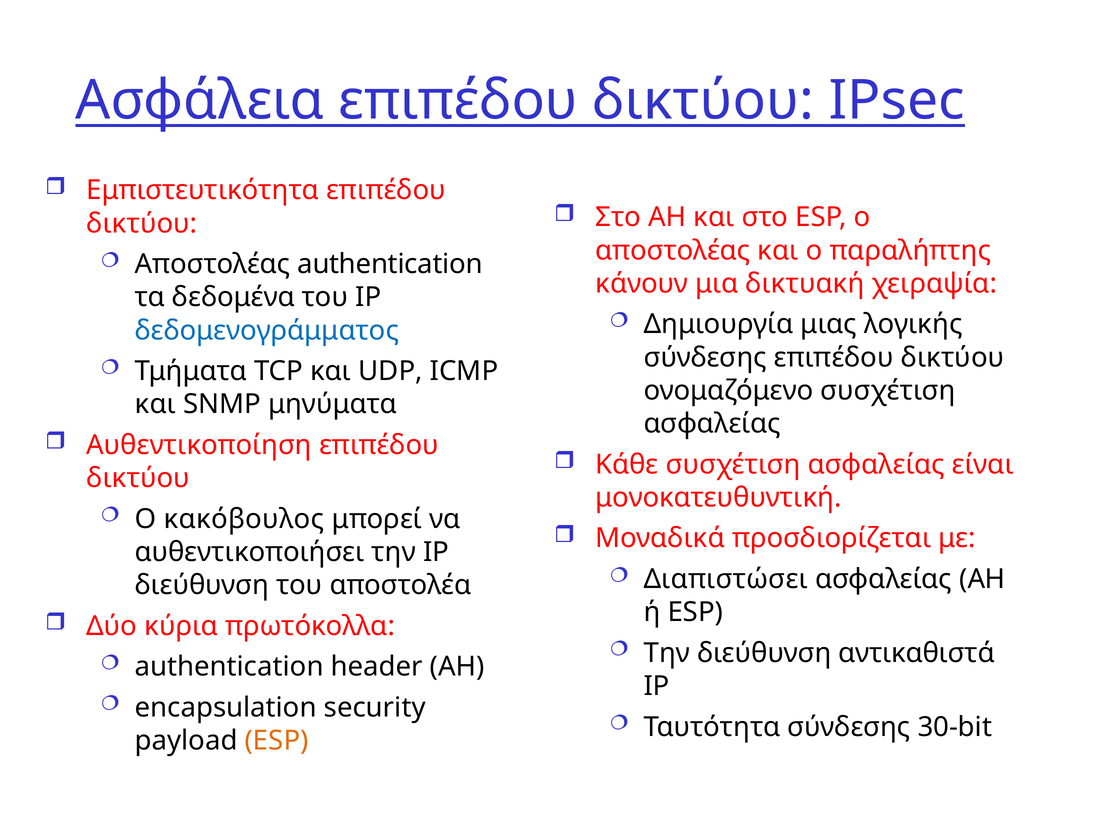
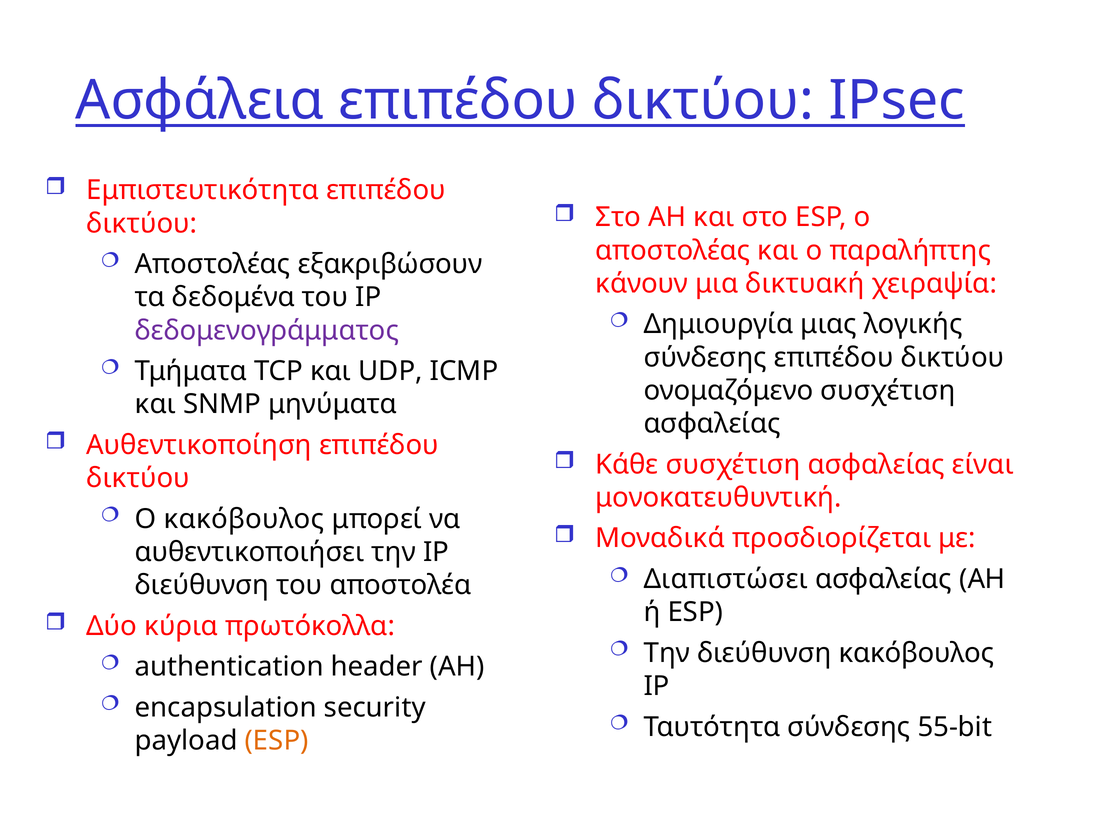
Αποστολέας authentication: authentication -> εξακριβώσουν
δεδομενογράμματος colour: blue -> purple
διεύθυνση αντικαθιστά: αντικαθιστά -> κακόβουλος
30-bit: 30-bit -> 55-bit
